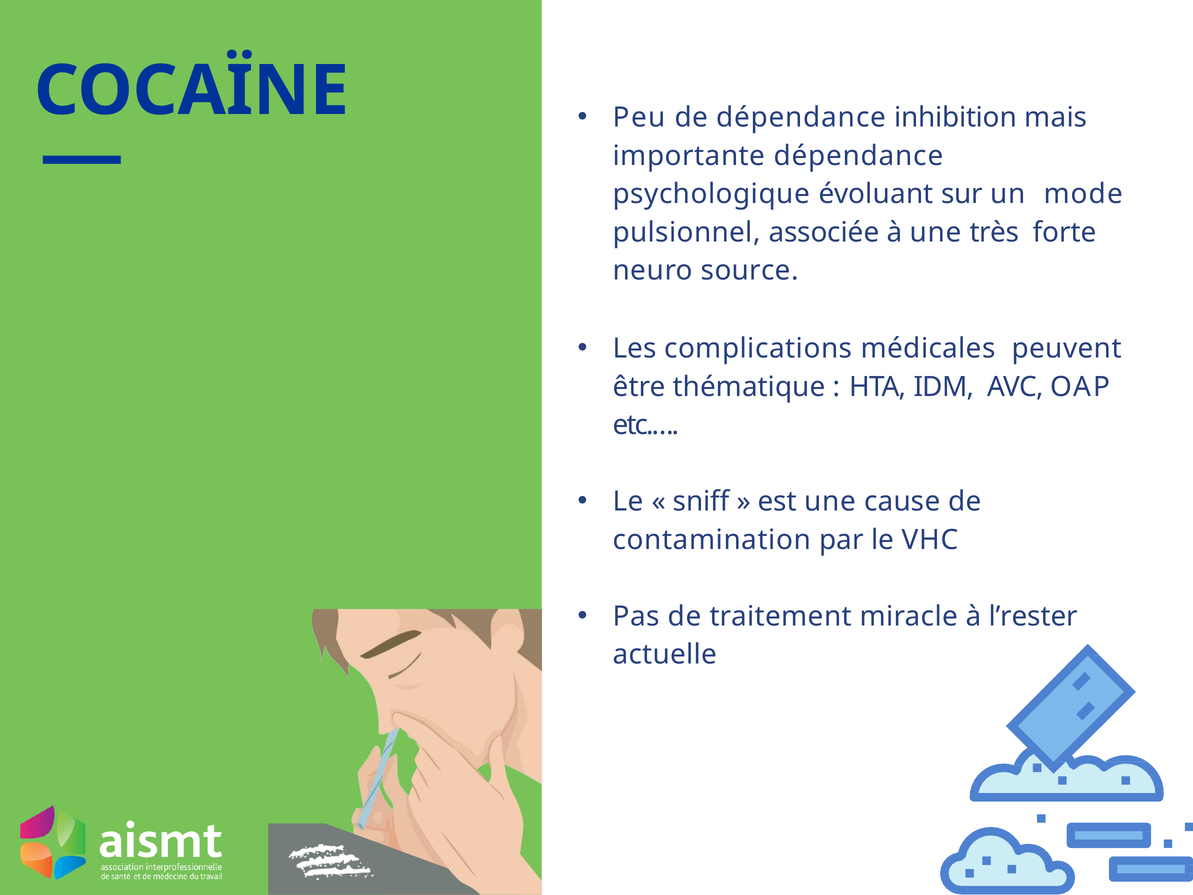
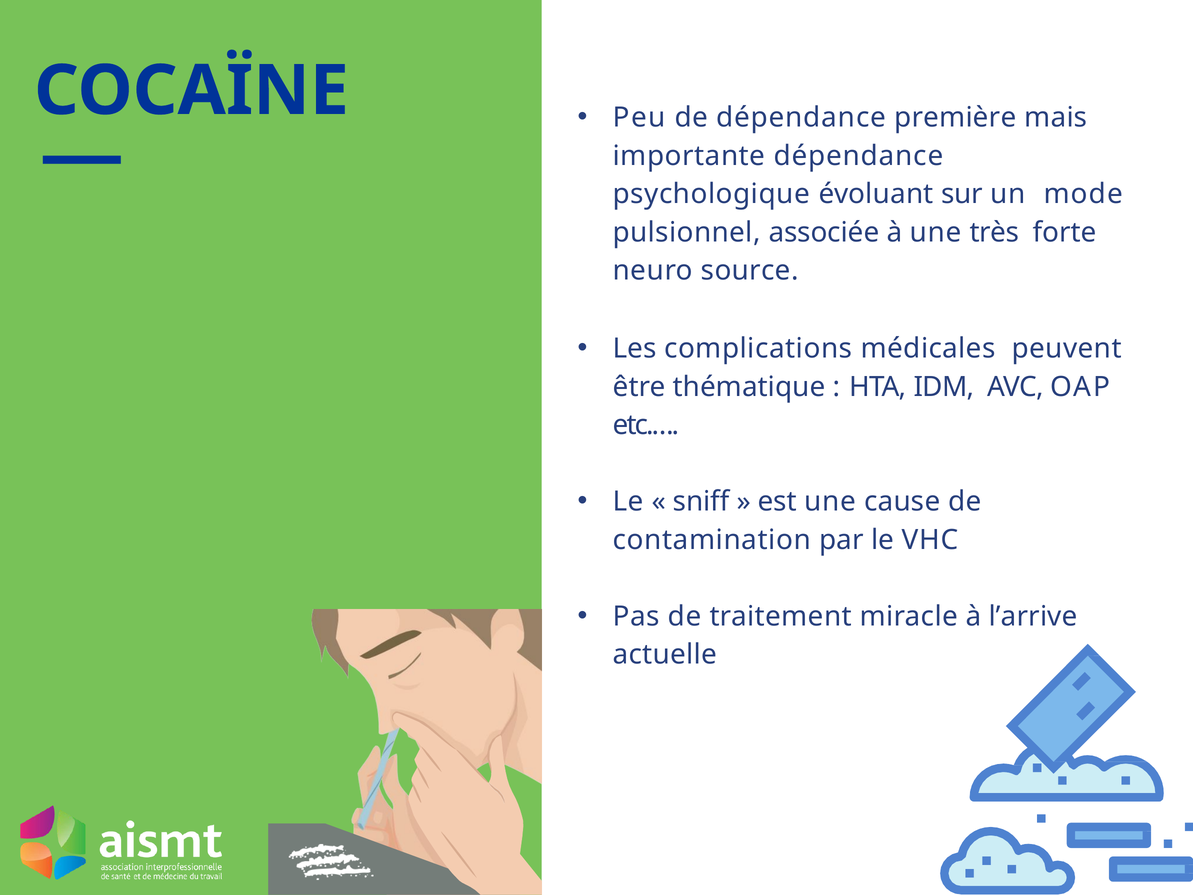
inhibition: inhibition -> première
l’rester: l’rester -> l’arrive
